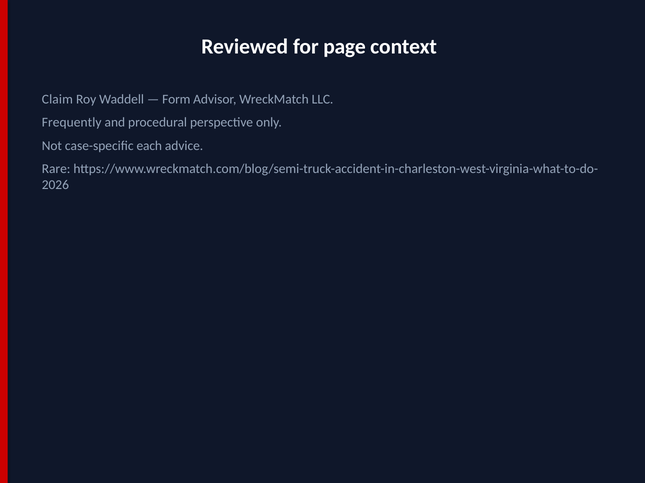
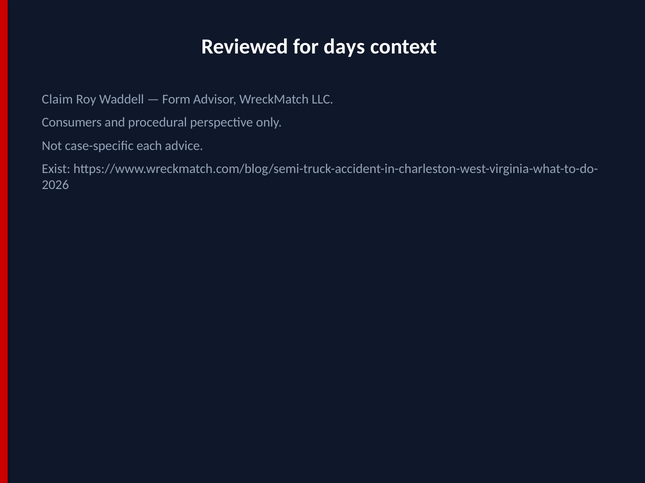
page: page -> days
Frequently: Frequently -> Consumers
Rare: Rare -> Exist
